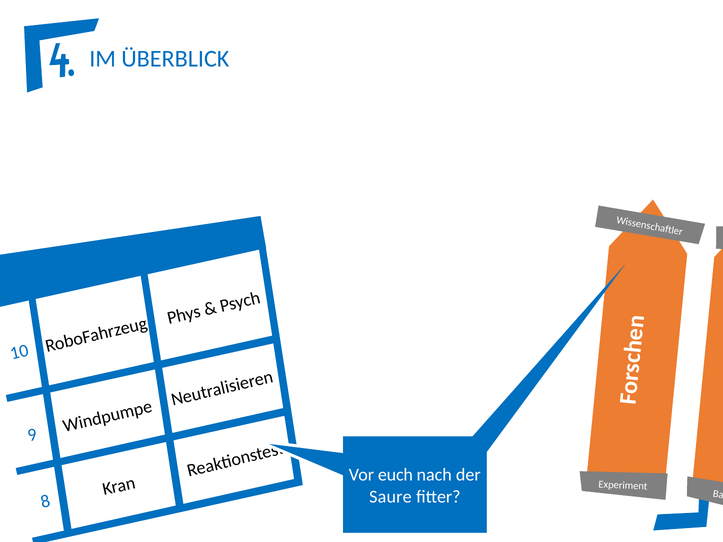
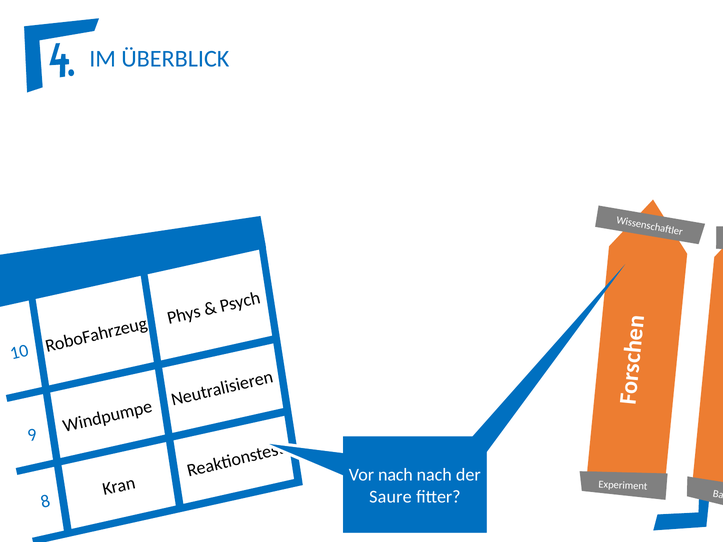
Vor euch: euch -> nach
